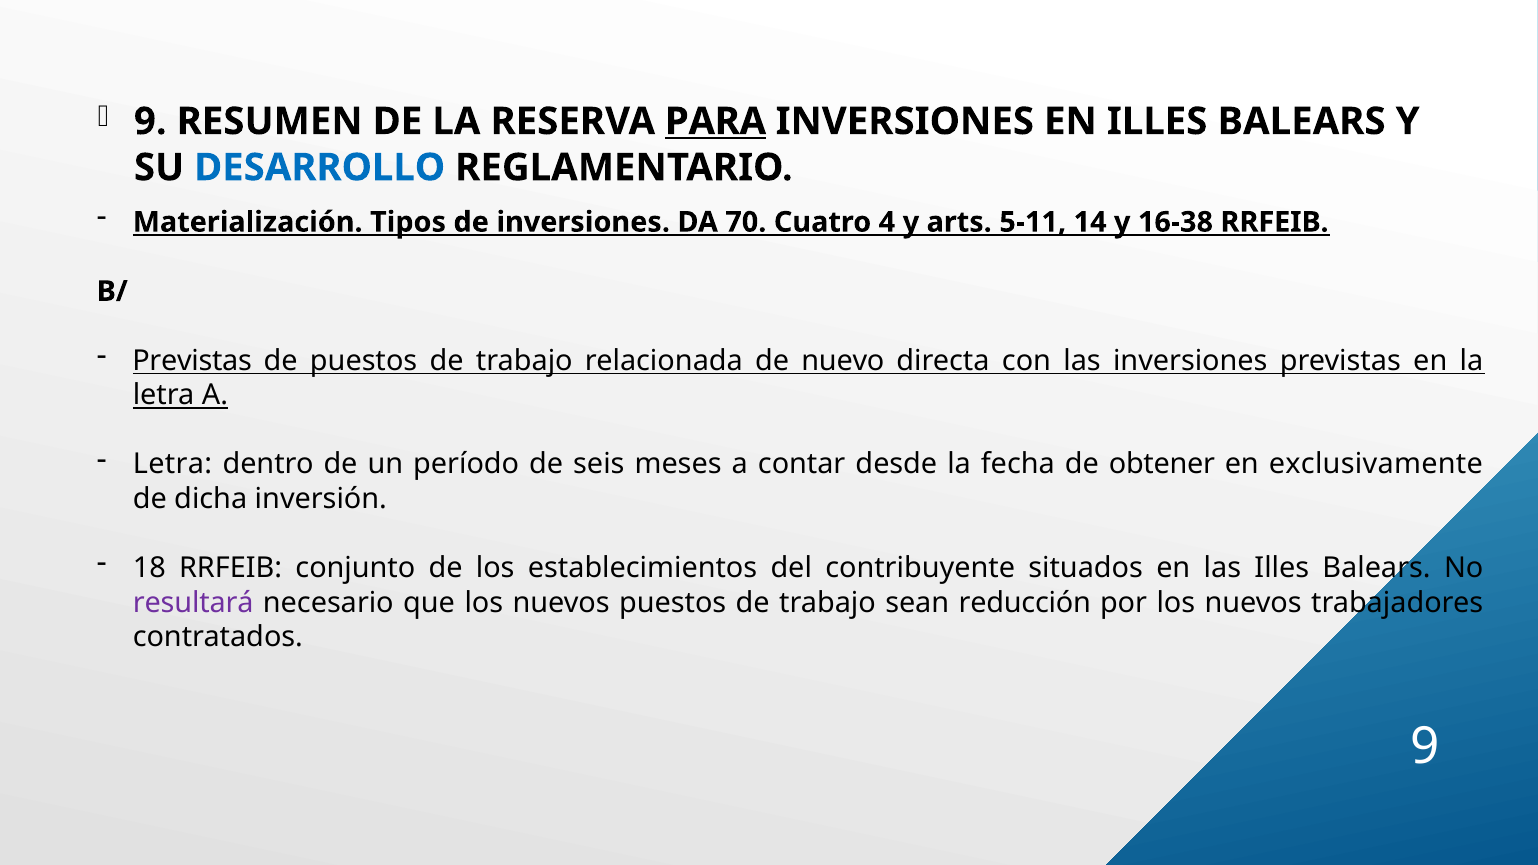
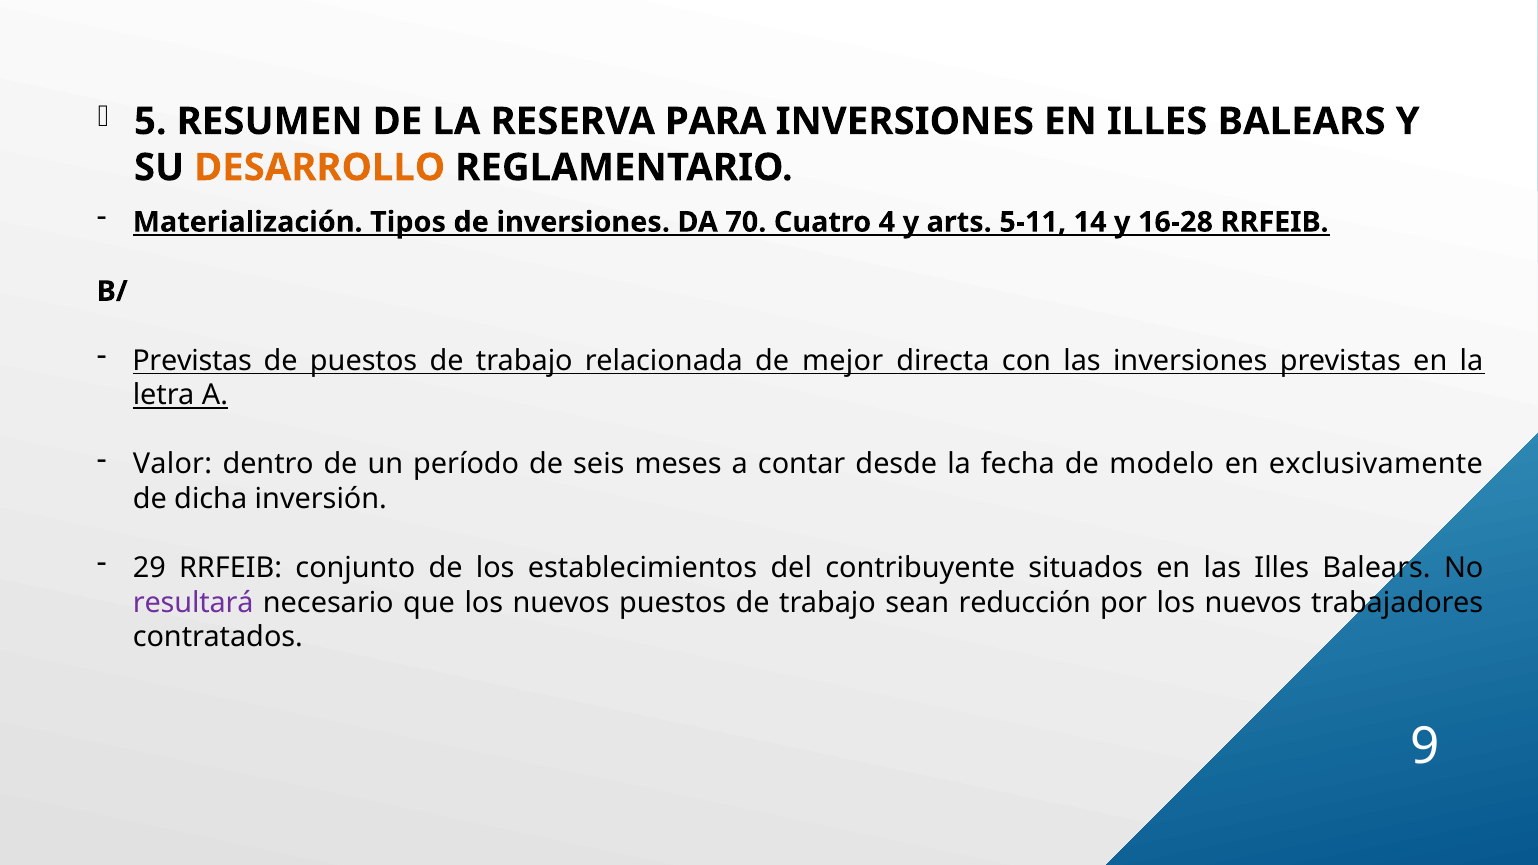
9 at (150, 121): 9 -> 5
PARA underline: present -> none
DESARROLLO colour: blue -> orange
16-38: 16-38 -> 16-28
nuevo: nuevo -> mejor
Letra at (172, 464): Letra -> Valor
obtener: obtener -> modelo
18: 18 -> 29
